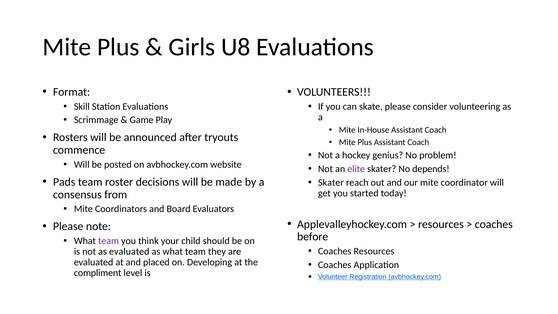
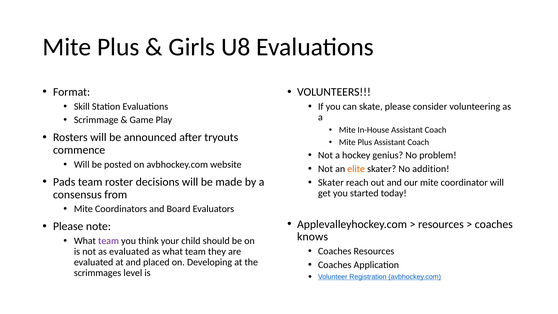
elite colour: purple -> orange
depends: depends -> addition
before: before -> knows
compliment: compliment -> scrimmages
